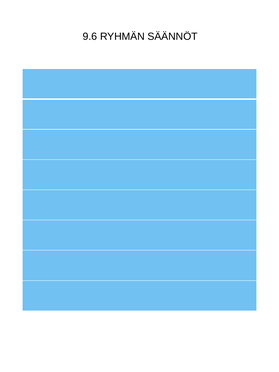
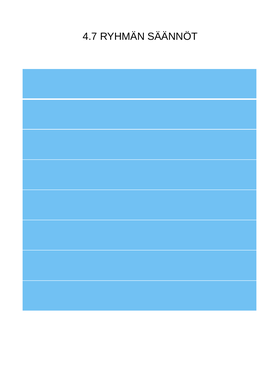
9.6: 9.6 -> 4.7
